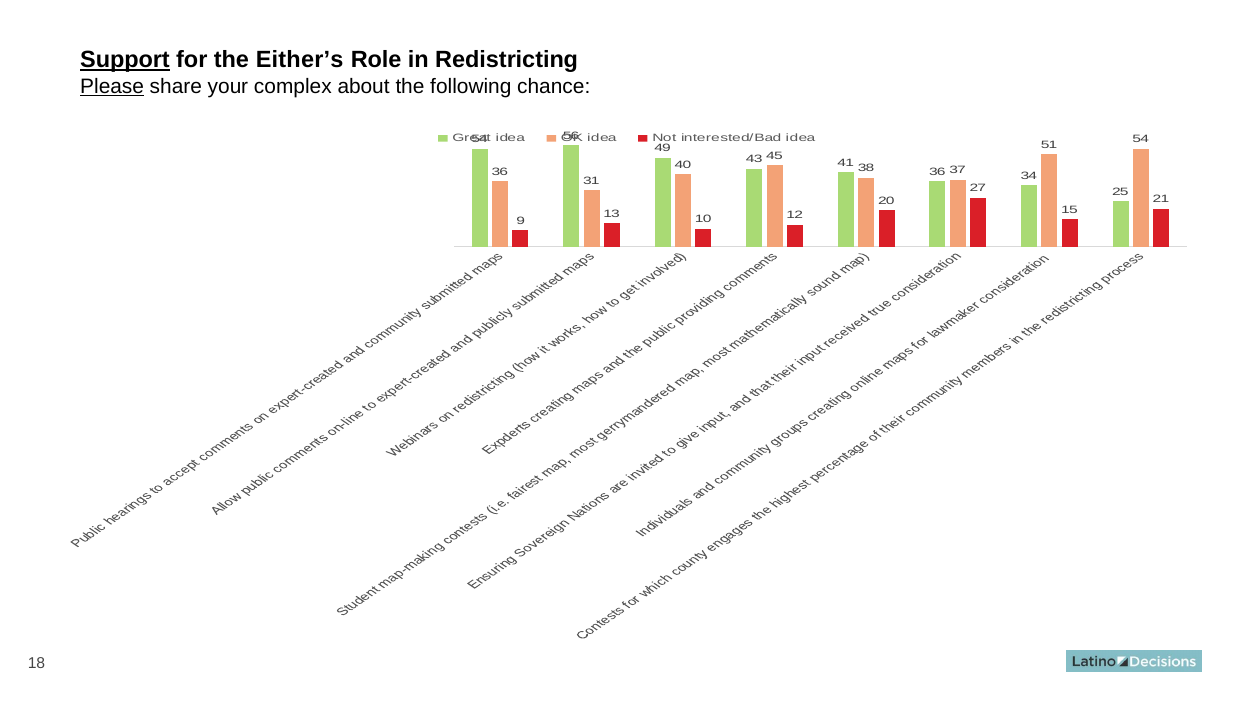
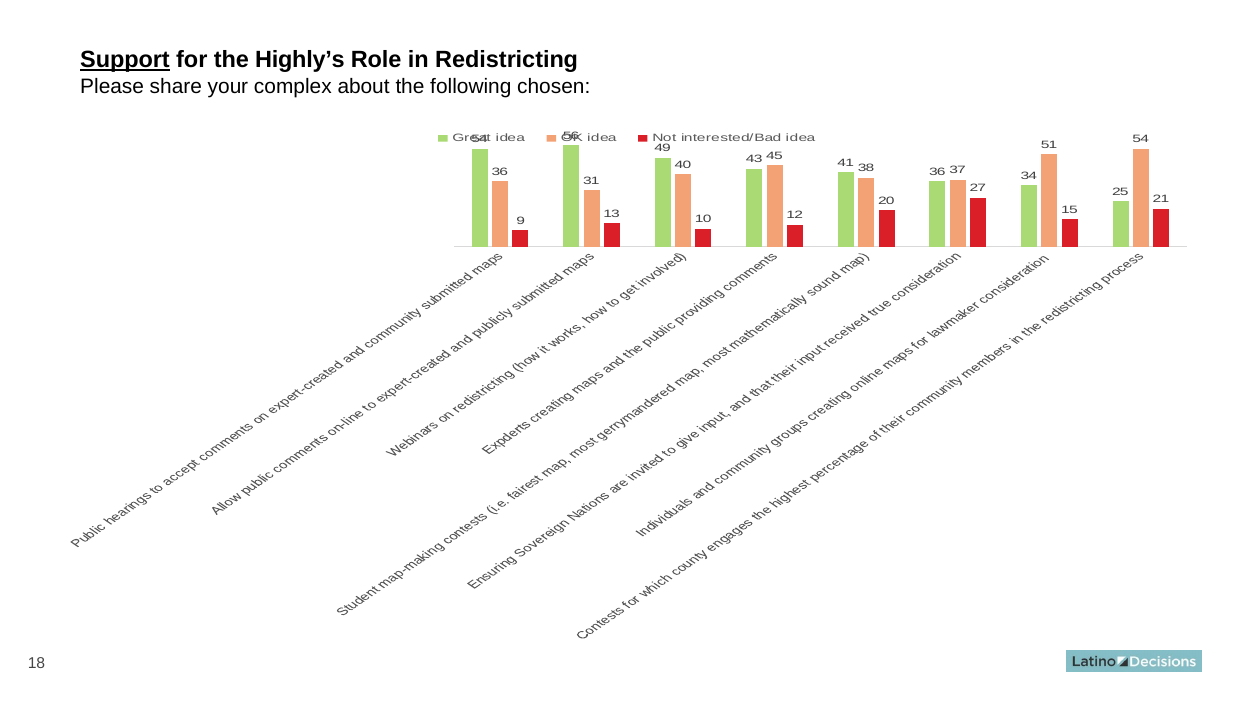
Either’s: Either’s -> Highly’s
Please underline: present -> none
chance: chance -> chosen
